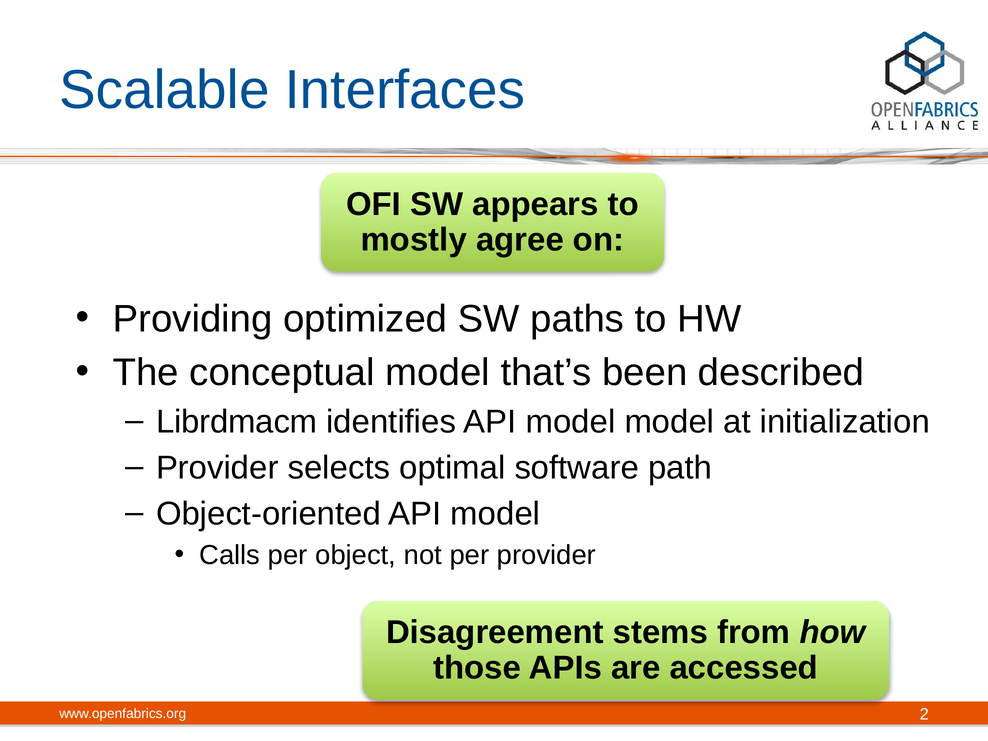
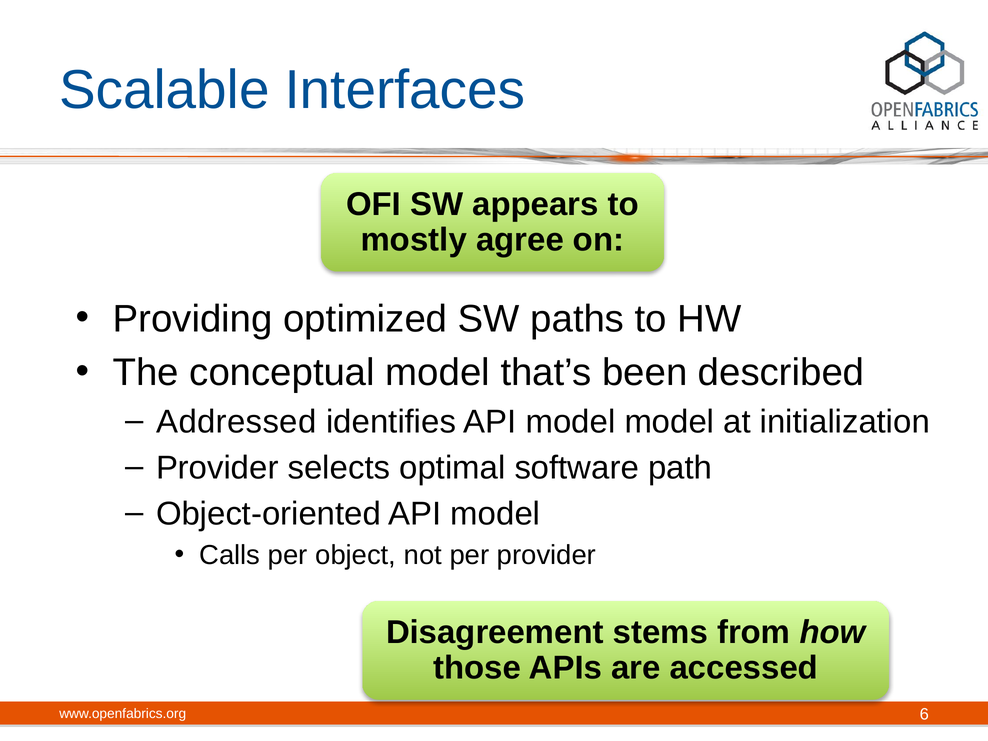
Librdmacm: Librdmacm -> Addressed
2: 2 -> 6
